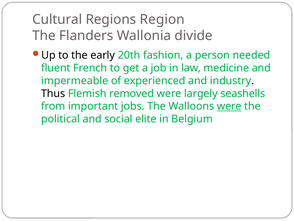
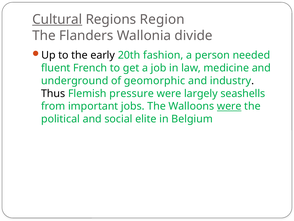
Cultural underline: none -> present
impermeable: impermeable -> underground
experienced: experienced -> geomorphic
removed: removed -> pressure
